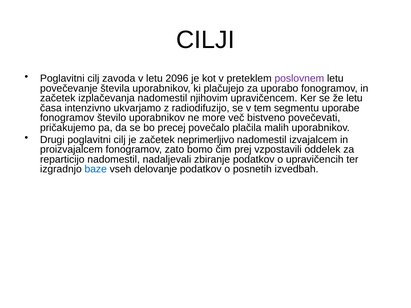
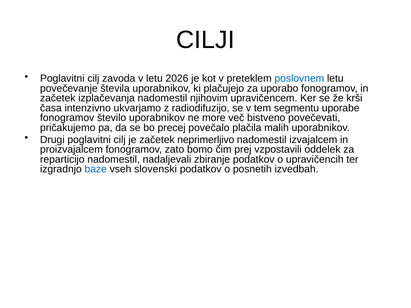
2096: 2096 -> 2026
poslovnem colour: purple -> blue
že letu: letu -> krši
delovanje: delovanje -> slovenski
